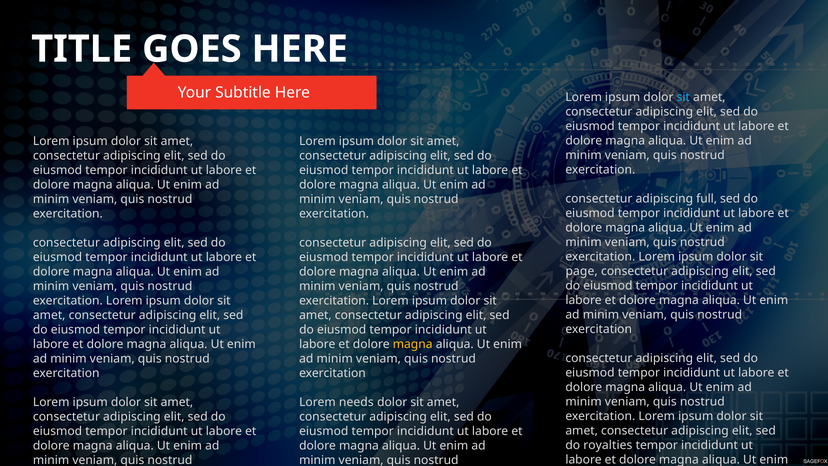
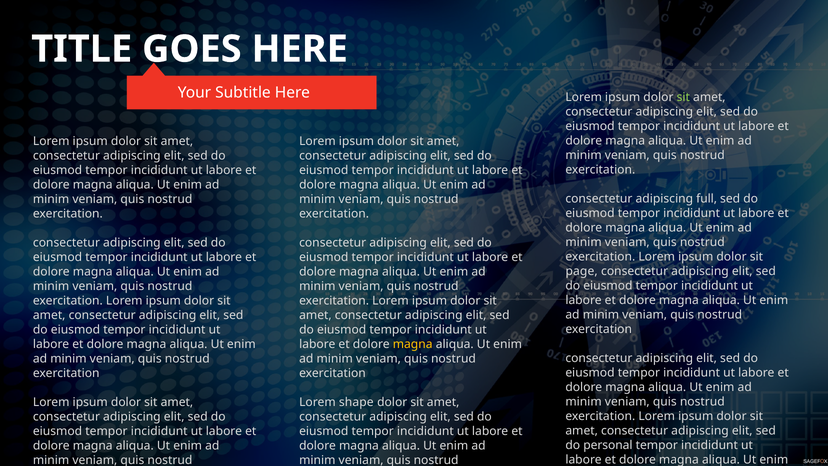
sit at (683, 97) colour: light blue -> light green
needs: needs -> shape
royalties: royalties -> personal
